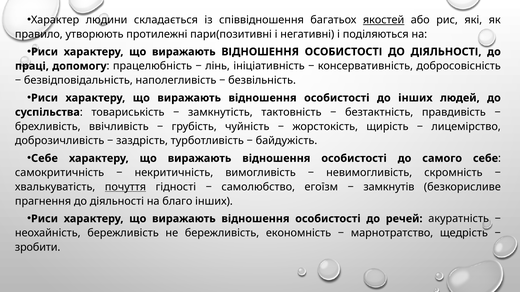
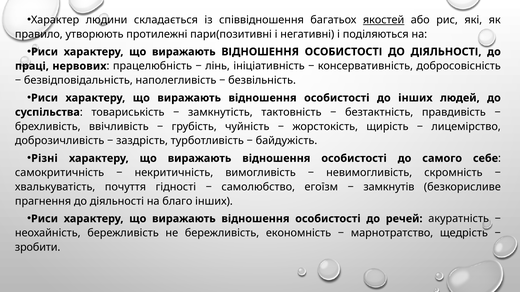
допомогу: допомогу -> нервових
Себе at (44, 159): Себе -> Різні
почуття underline: present -> none
